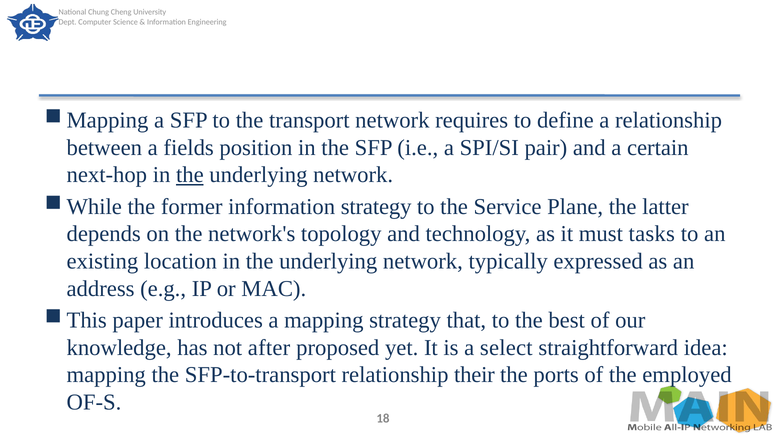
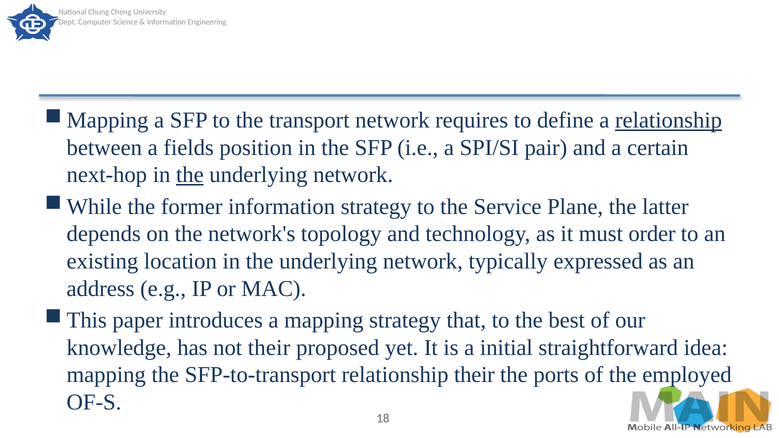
relationship at (669, 120) underline: none -> present
tasks: tasks -> order
not after: after -> their
select: select -> initial
